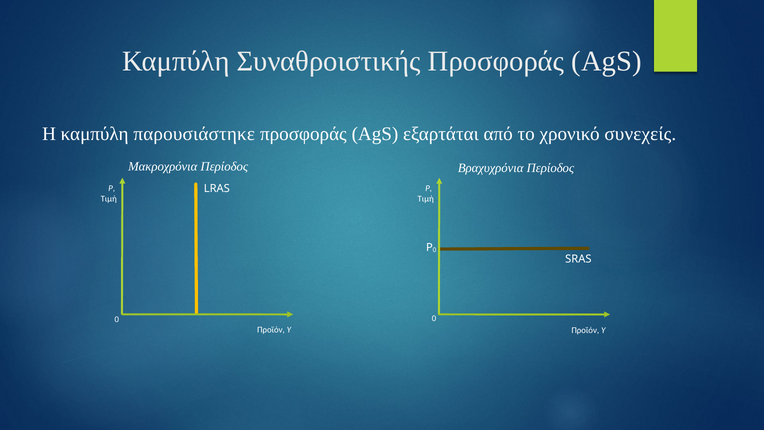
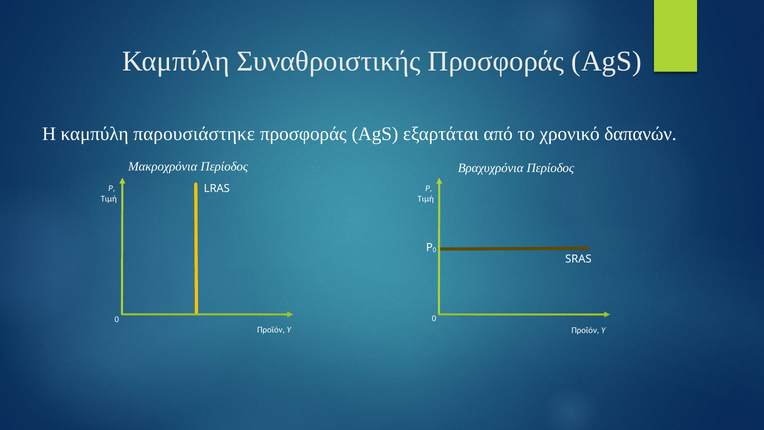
συνεχείς: συνεχείς -> δαπανών
